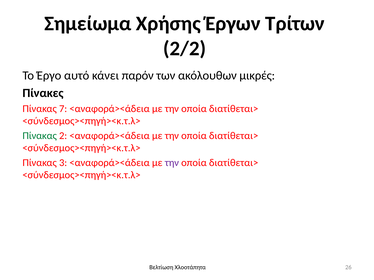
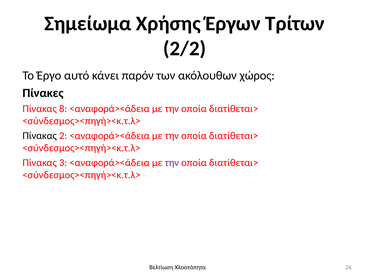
μικρές: μικρές -> χώρος
7: 7 -> 8
Πίνακας at (40, 136) colour: green -> black
